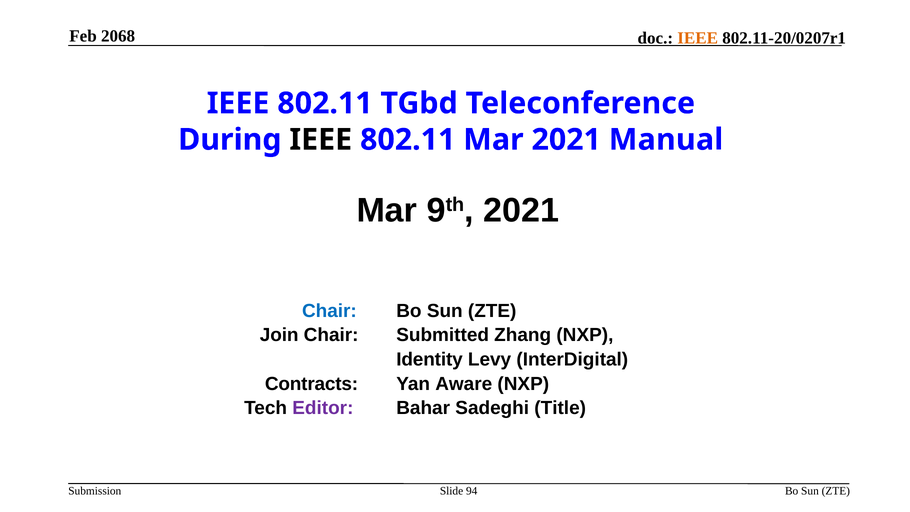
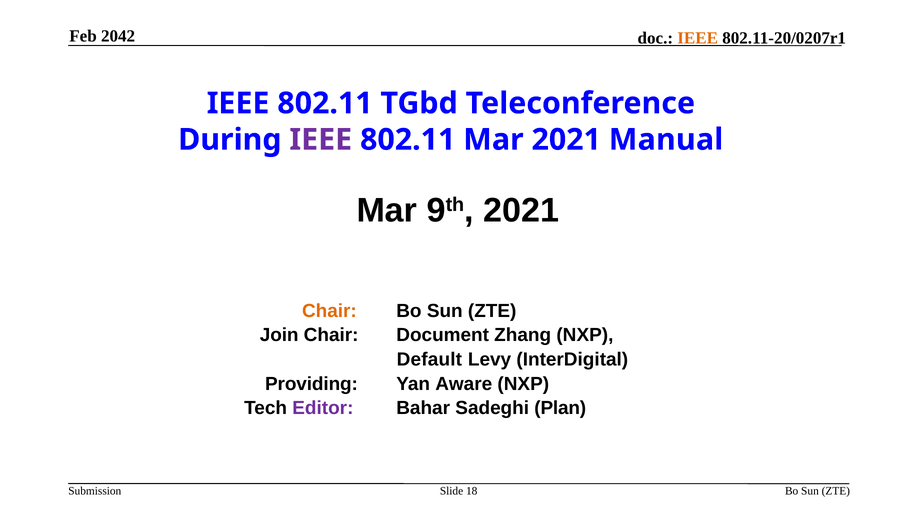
2068: 2068 -> 2042
IEEE at (321, 140) colour: black -> purple
Chair at (329, 311) colour: blue -> orange
Submitted: Submitted -> Document
Identity: Identity -> Default
Contracts: Contracts -> Providing
Title: Title -> Plan
94: 94 -> 18
